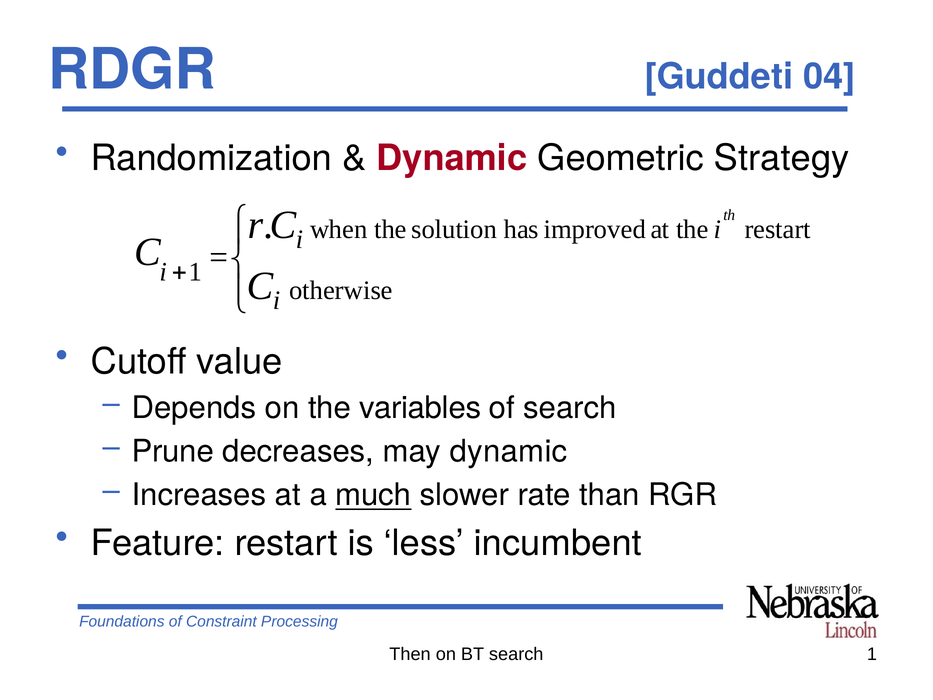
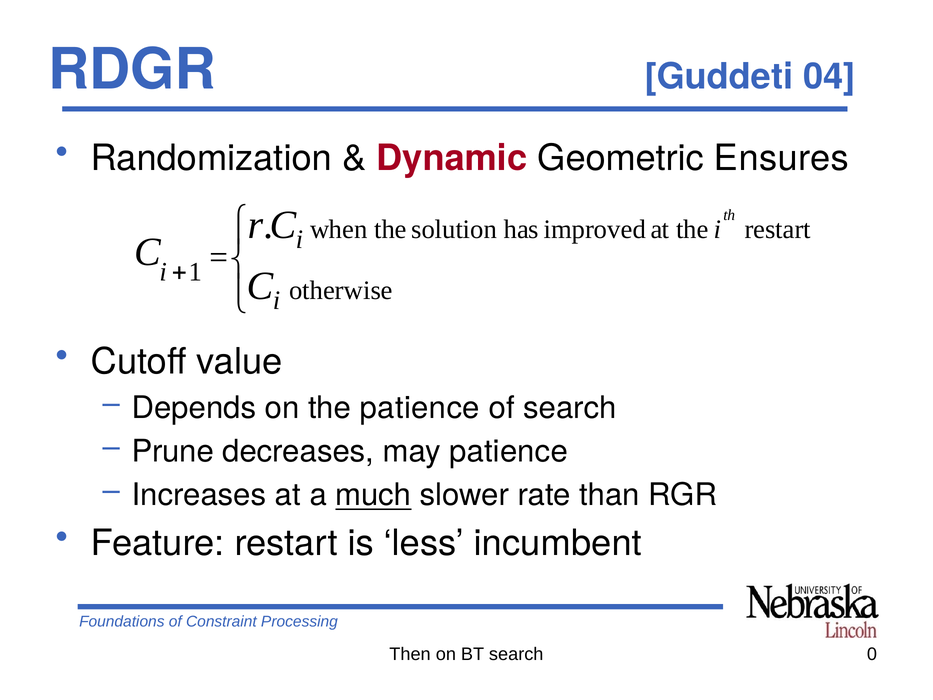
Strategy: Strategy -> Ensures
the variables: variables -> patience
may dynamic: dynamic -> patience
search 1: 1 -> 0
